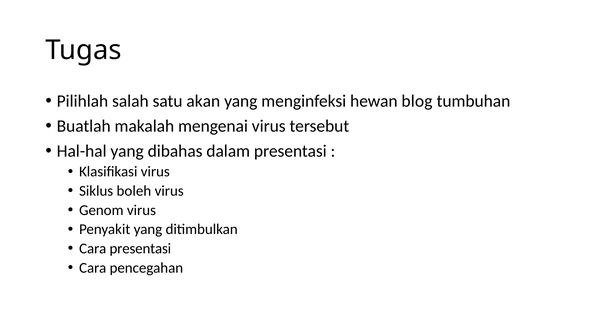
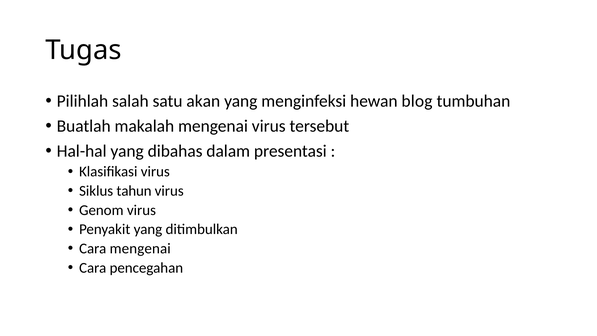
boleh: boleh -> tahun
Cara presentasi: presentasi -> mengenai
